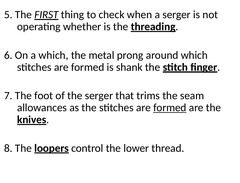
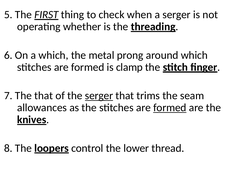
shank: shank -> clamp
The foot: foot -> that
serger at (99, 96) underline: none -> present
